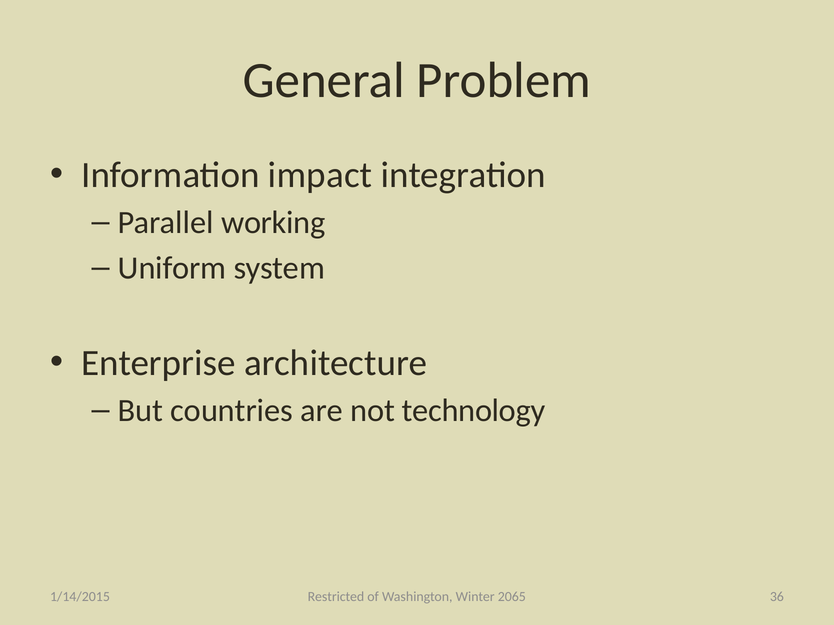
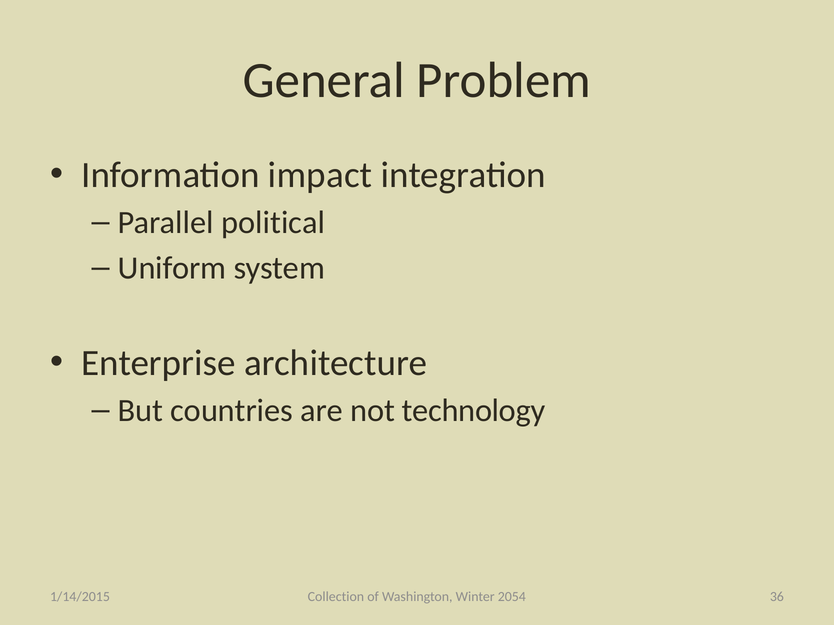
working: working -> political
Restricted: Restricted -> Collection
2065: 2065 -> 2054
